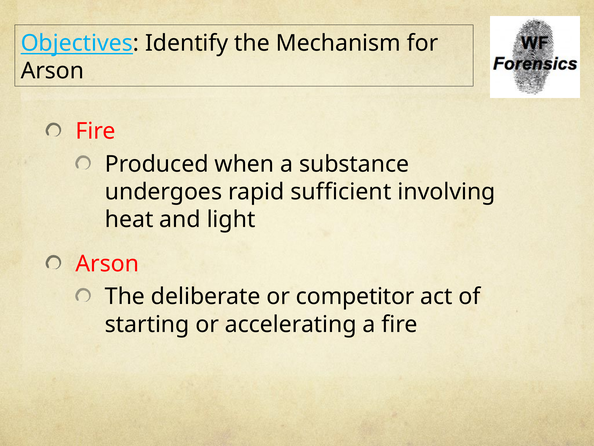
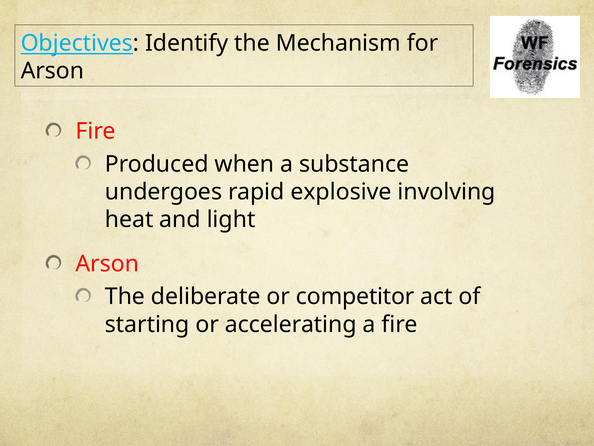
sufficient: sufficient -> explosive
